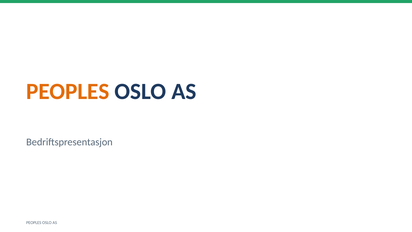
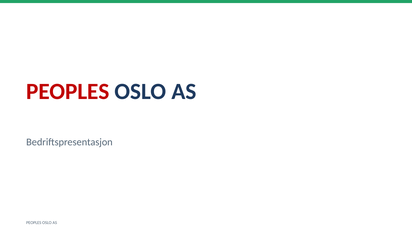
PEOPLES at (68, 91) colour: orange -> red
